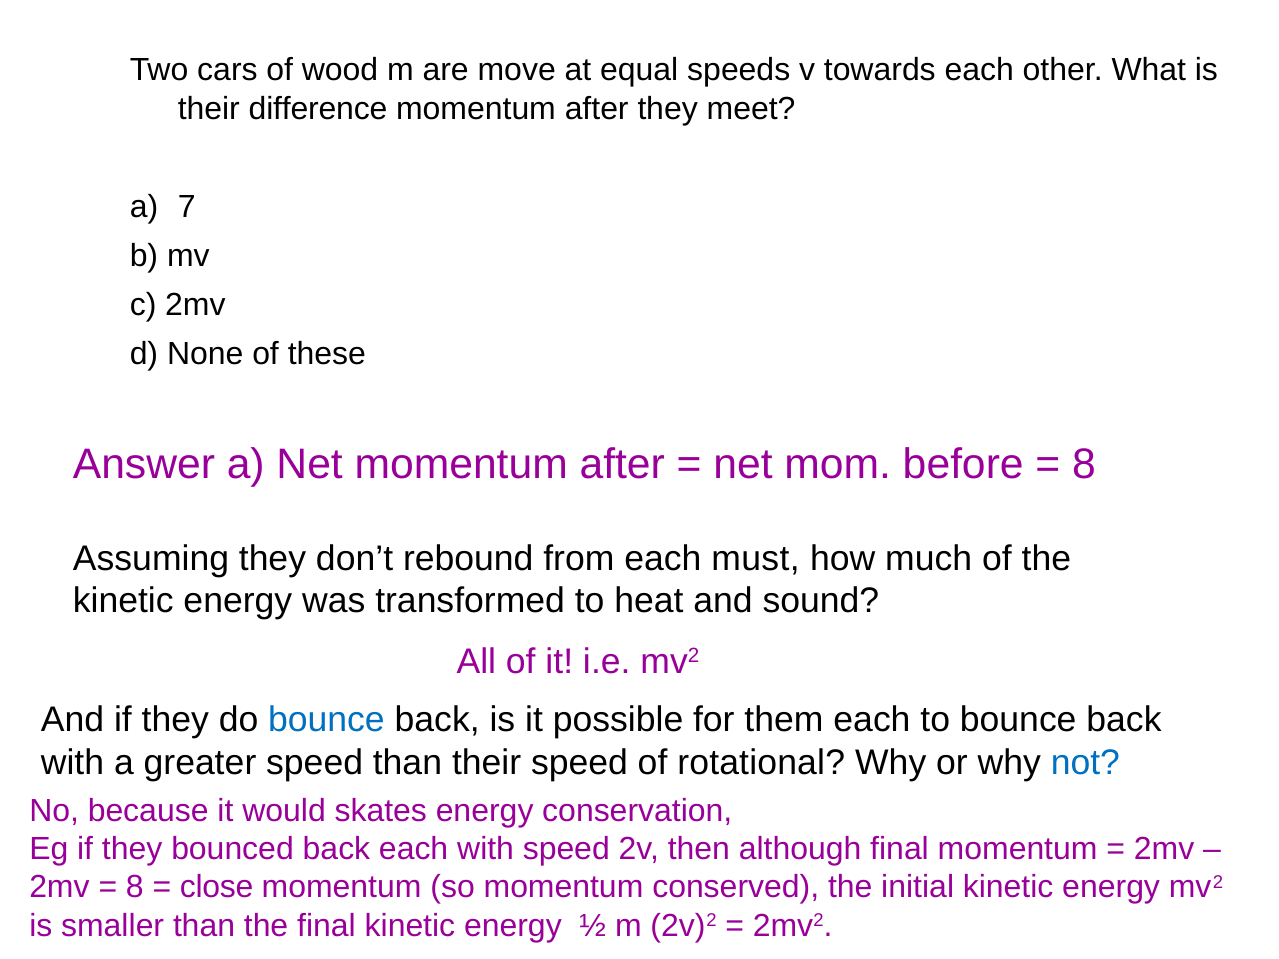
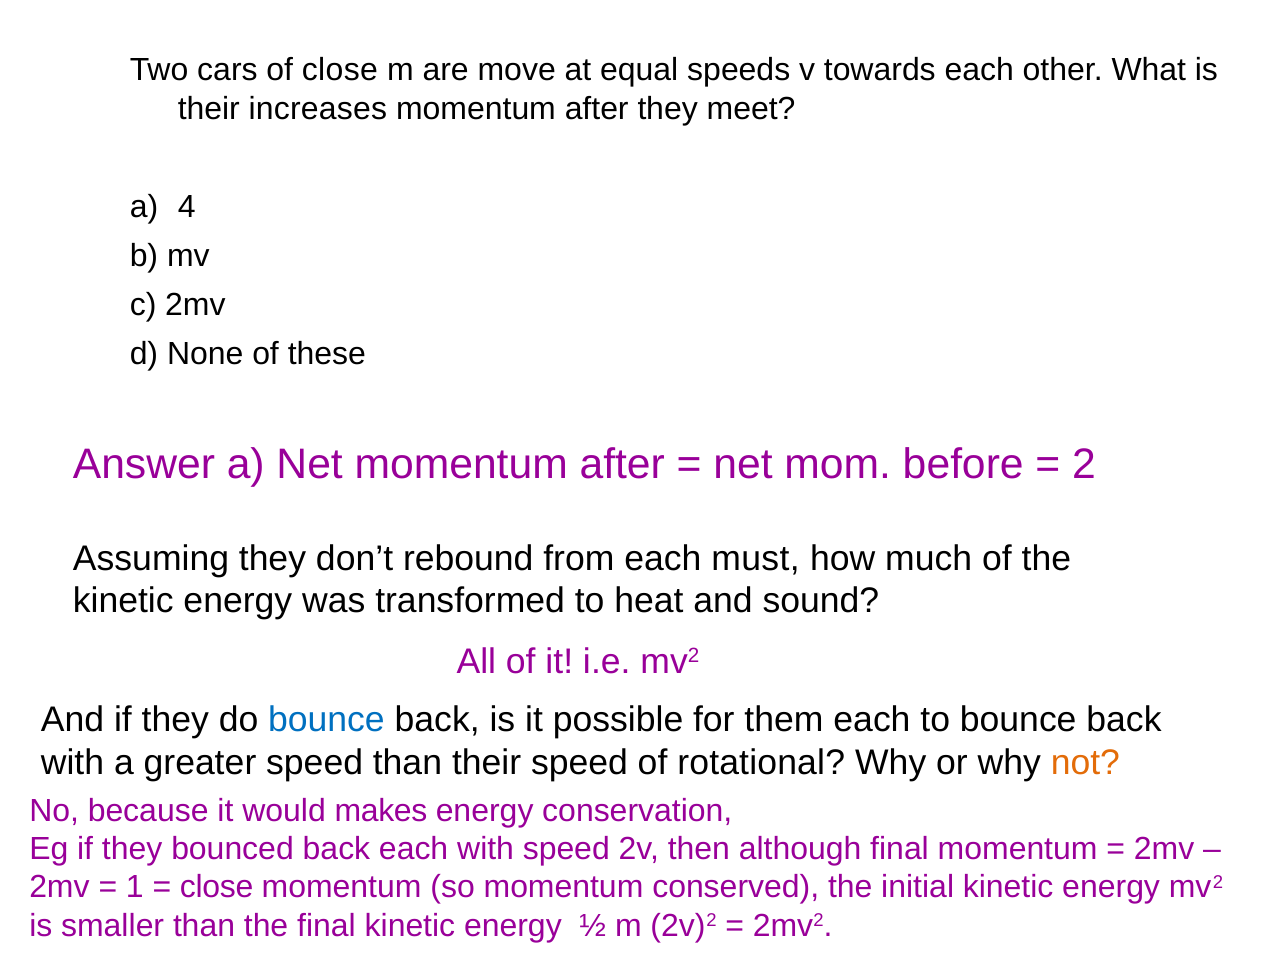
of wood: wood -> close
difference: difference -> increases
7: 7 -> 4
8 at (1084, 465): 8 -> 2
not colour: blue -> orange
skates: skates -> makes
8 at (135, 887): 8 -> 1
